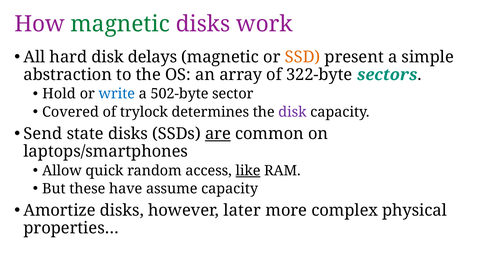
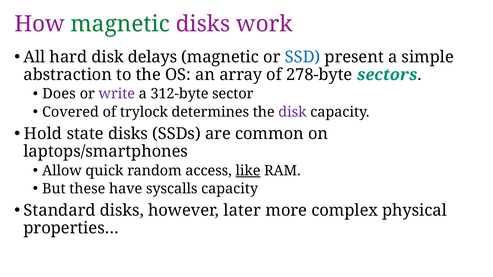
SSD colour: orange -> blue
322-byte: 322-byte -> 278-byte
Hold: Hold -> Does
write colour: blue -> purple
502-byte: 502-byte -> 312-byte
Send: Send -> Hold
are underline: present -> none
assume: assume -> syscalls
Amortize: Amortize -> Standard
